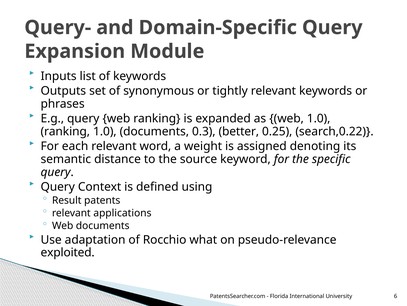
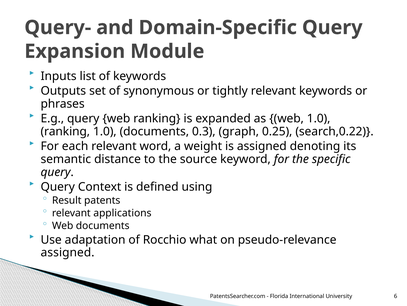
better: better -> graph
exploited at (68, 252): exploited -> assigned
